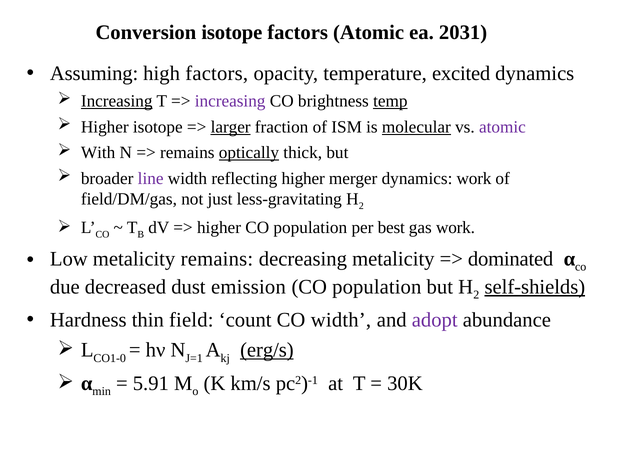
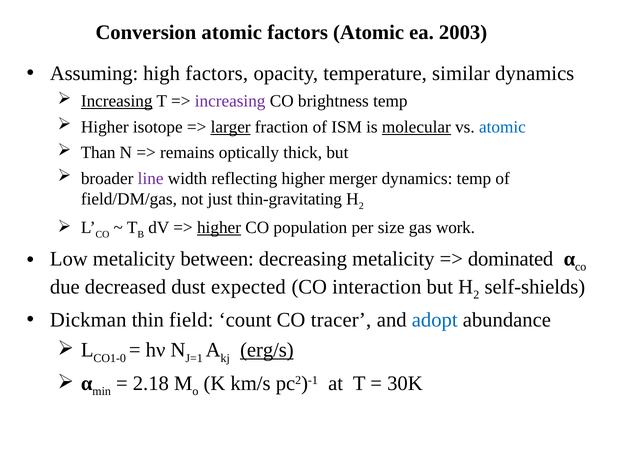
Conversion isotope: isotope -> atomic
2031: 2031 -> 2003
excited: excited -> similar
temp at (390, 101) underline: present -> none
atomic at (502, 127) colour: purple -> blue
With: With -> Than
optically underline: present -> none
dynamics work: work -> temp
less-gravitating: less-gravitating -> thin-gravitating
higher at (219, 228) underline: none -> present
best: best -> size
metalicity remains: remains -> between
emission: emission -> expected
population at (377, 287): population -> interaction
self-shields underline: present -> none
Hardness: Hardness -> Dickman
CO width: width -> tracer
adopt colour: purple -> blue
5.91: 5.91 -> 2.18
